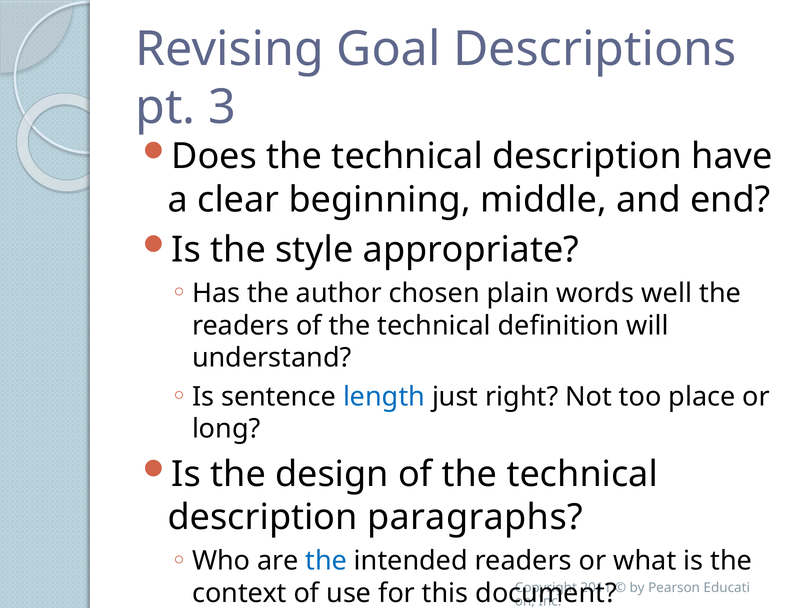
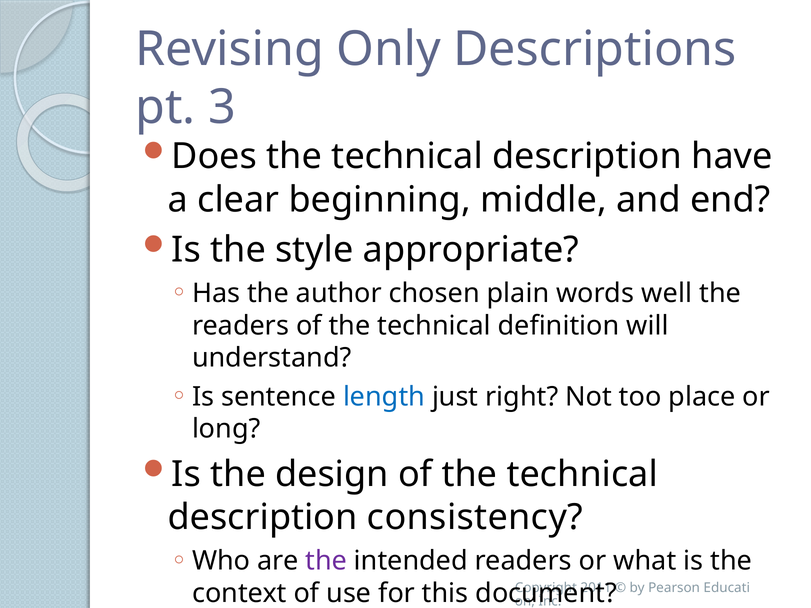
Goal: Goal -> Only
paragraphs: paragraphs -> consistency
the at (326, 561) colour: blue -> purple
